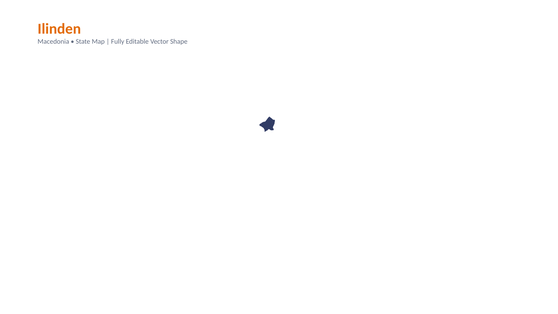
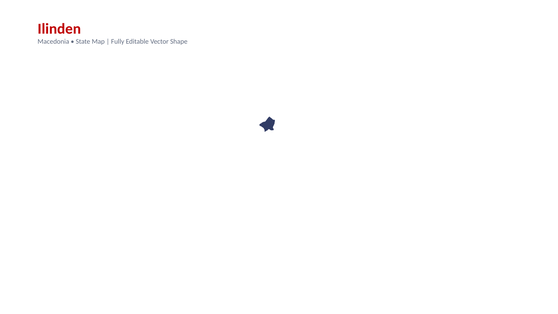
Ilinden colour: orange -> red
